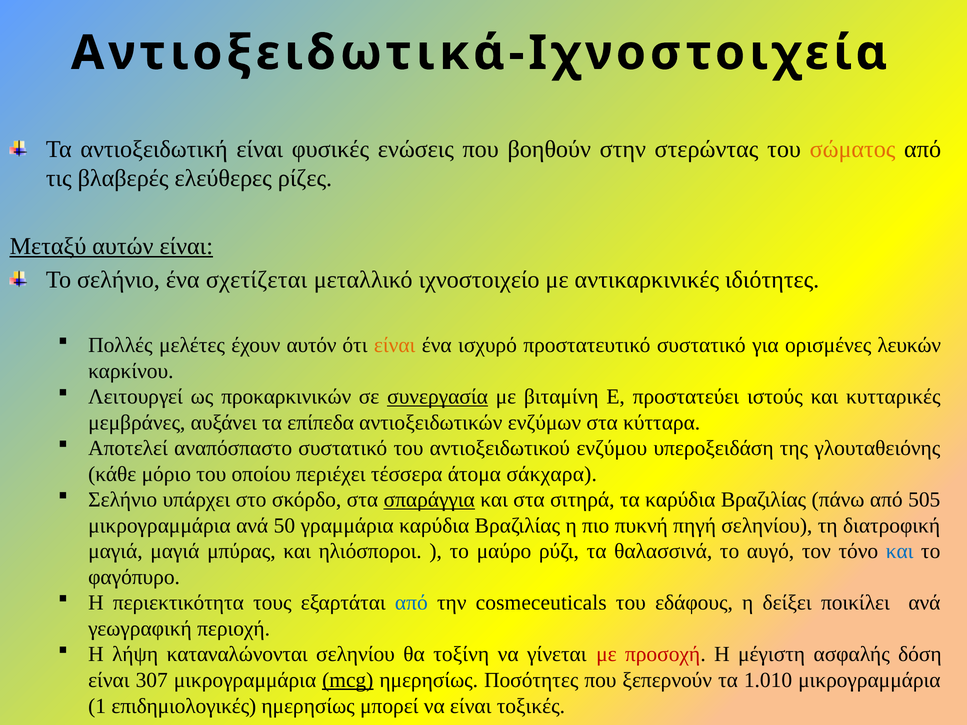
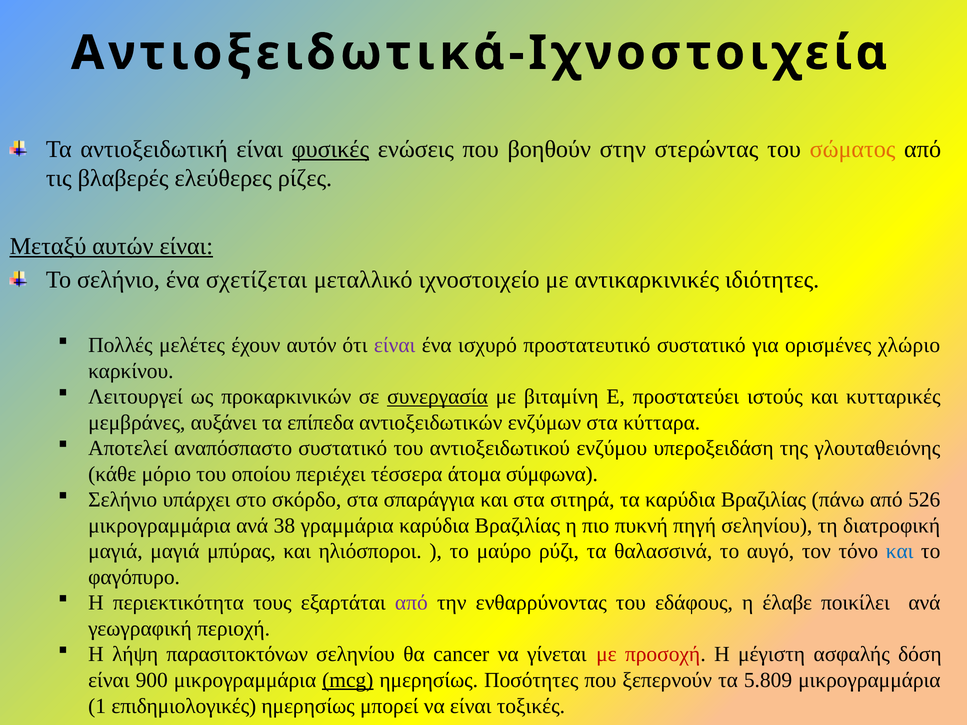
φυσικές underline: none -> present
είναι at (395, 345) colour: orange -> purple
λευκών: λευκών -> χλώριο
σάκχαρα: σάκχαρα -> σύμφωνα
σπαράγγια underline: present -> none
505: 505 -> 526
50: 50 -> 38
από at (411, 603) colour: blue -> purple
cosmeceuticals: cosmeceuticals -> ενθαρρύνοντας
δείξει: δείξει -> έλαβε
καταναλώνονται: καταναλώνονται -> παρασιτοκτόνων
τοξίνη: τοξίνη -> cancer
307: 307 -> 900
1.010: 1.010 -> 5.809
